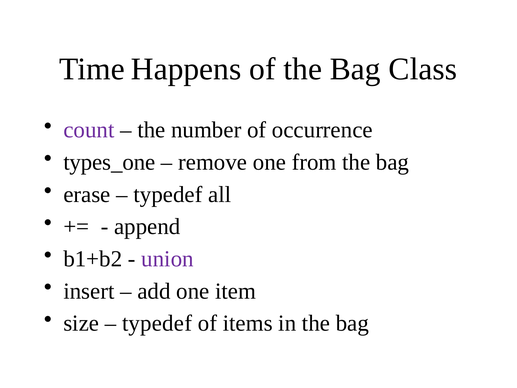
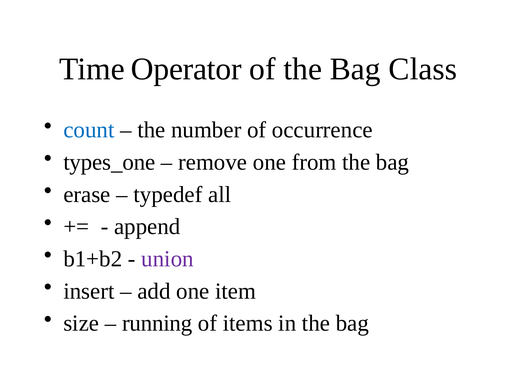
Happens: Happens -> Operator
count colour: purple -> blue
typedef at (157, 323): typedef -> running
